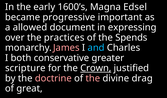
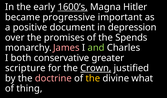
1600’s underline: none -> present
Edsel: Edsel -> Hitler
allowed: allowed -> positive
expressing: expressing -> depression
practices: practices -> promises
and colour: light blue -> light green
the at (93, 78) colour: pink -> yellow
drag: drag -> what
great: great -> thing
